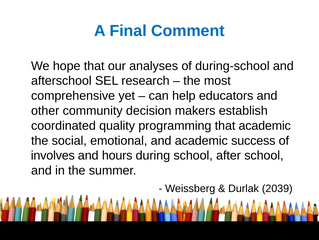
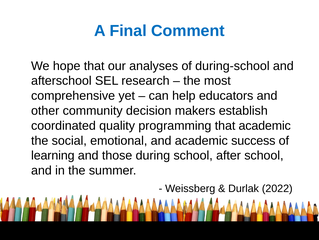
involves: involves -> learning
hours: hours -> those
2039: 2039 -> 2022
